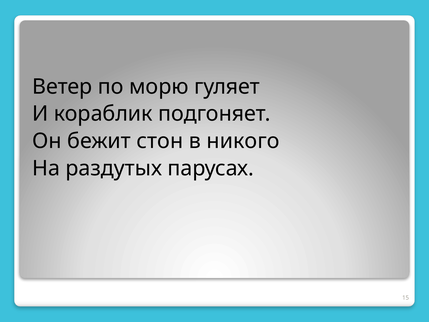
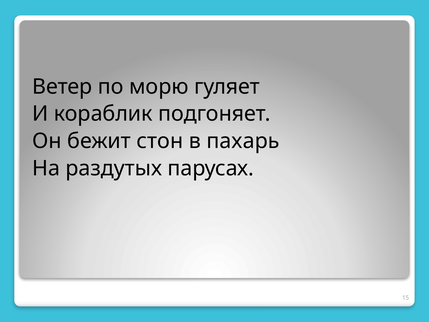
никого: никого -> пахарь
